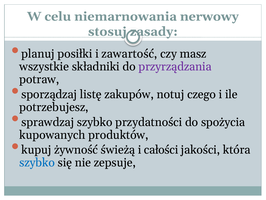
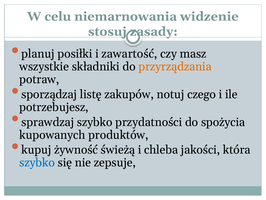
nerwowy: nerwowy -> widzenie
przyrządzania colour: purple -> orange
całości: całości -> chleba
